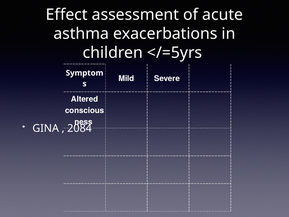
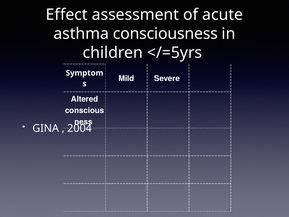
exacerbations: exacerbations -> consciousness
2084: 2084 -> 2004
